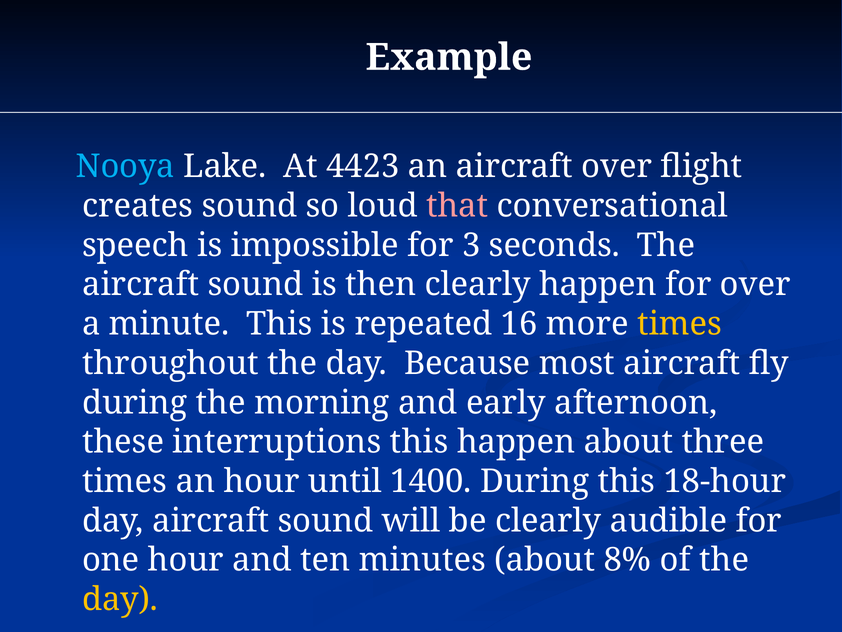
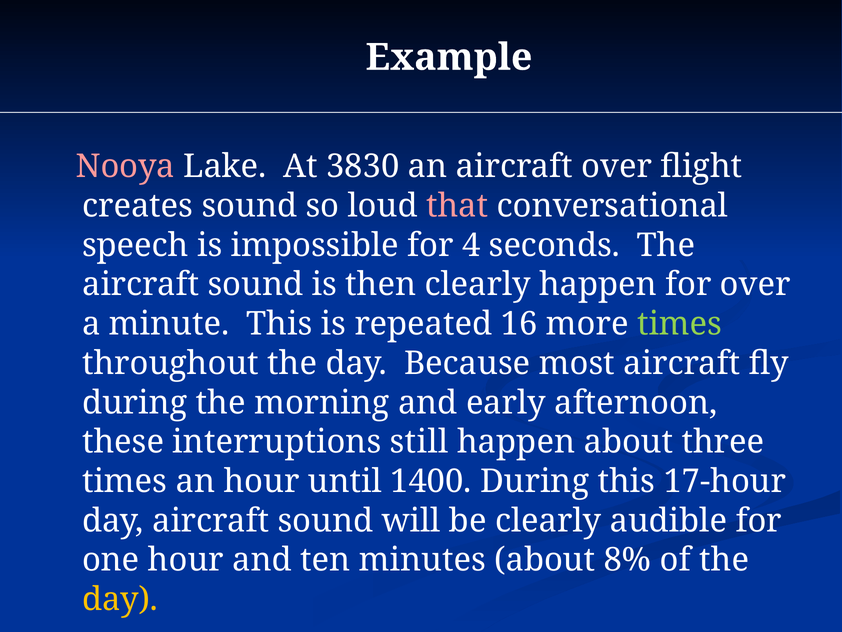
Nooya colour: light blue -> pink
4423: 4423 -> 3830
3: 3 -> 4
times at (680, 324) colour: yellow -> light green
interruptions this: this -> still
18-hour: 18-hour -> 17-hour
